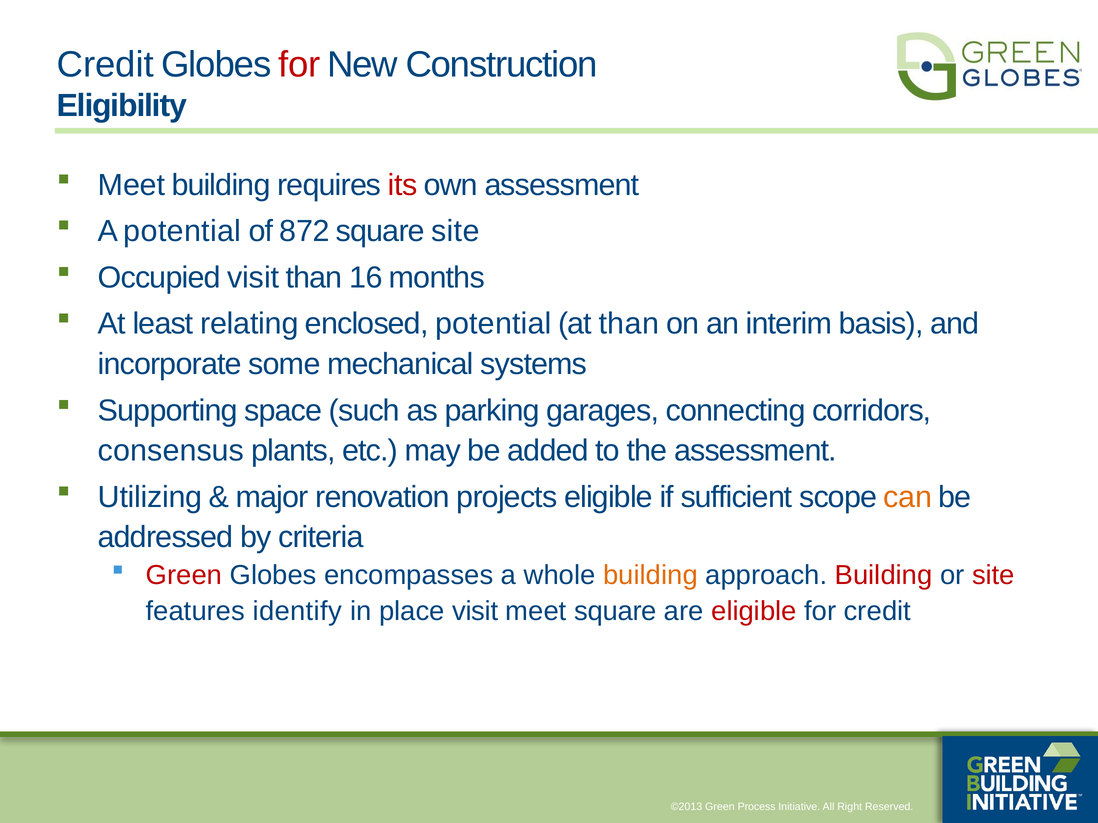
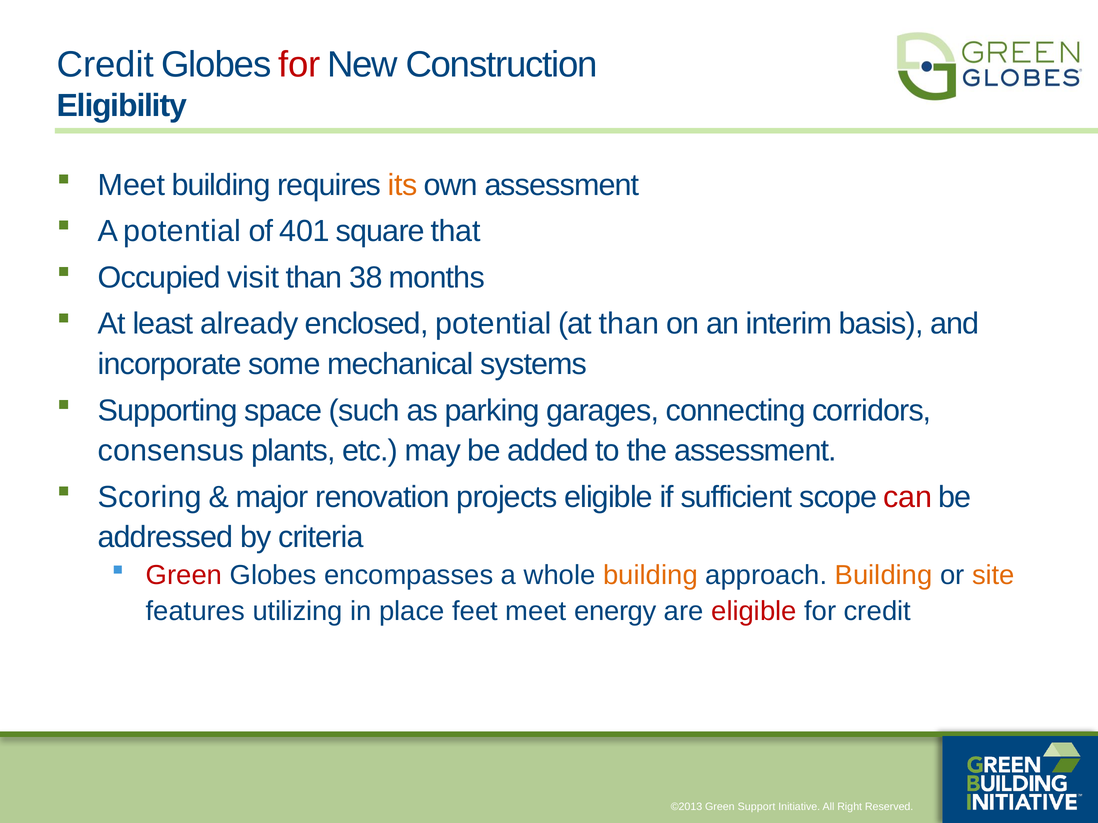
its colour: red -> orange
872: 872 -> 401
square site: site -> that
16: 16 -> 38
relating: relating -> already
Utilizing: Utilizing -> Scoring
can colour: orange -> red
Building at (884, 575) colour: red -> orange
site at (993, 575) colour: red -> orange
identify: identify -> utilizing
place visit: visit -> feet
meet square: square -> energy
Process: Process -> Support
